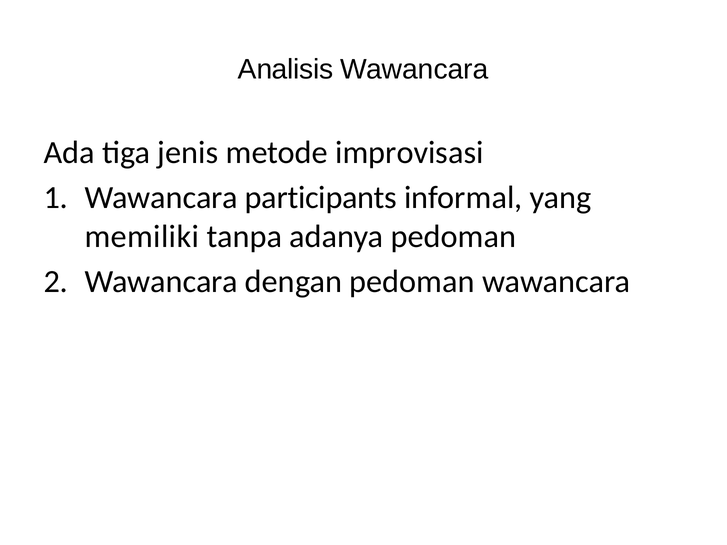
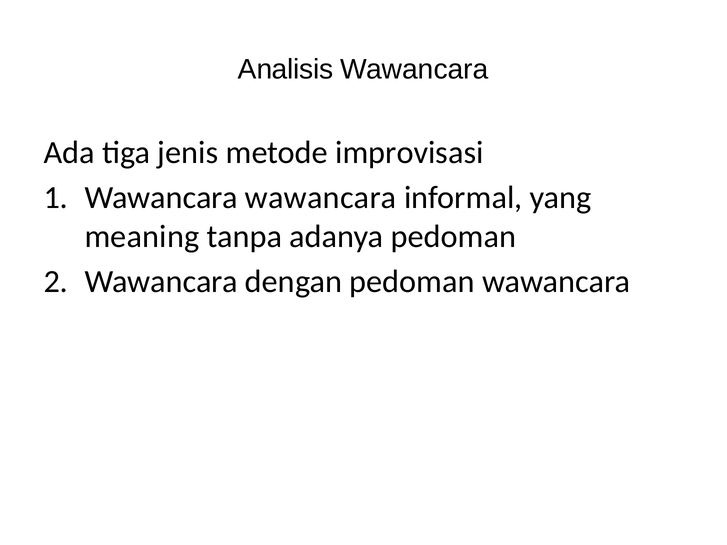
Wawancara participants: participants -> wawancara
memiliki: memiliki -> meaning
